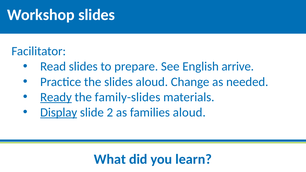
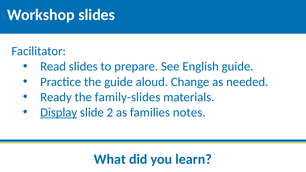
English arrive: arrive -> guide
the slides: slides -> guide
Ready underline: present -> none
families aloud: aloud -> notes
